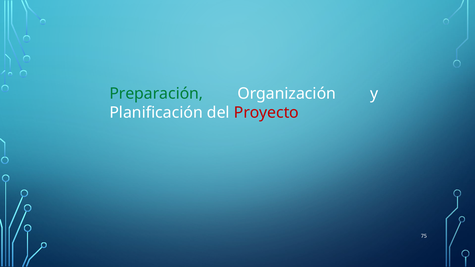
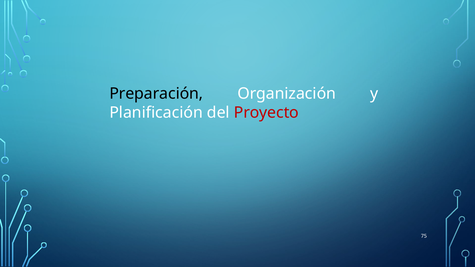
Preparación colour: green -> black
